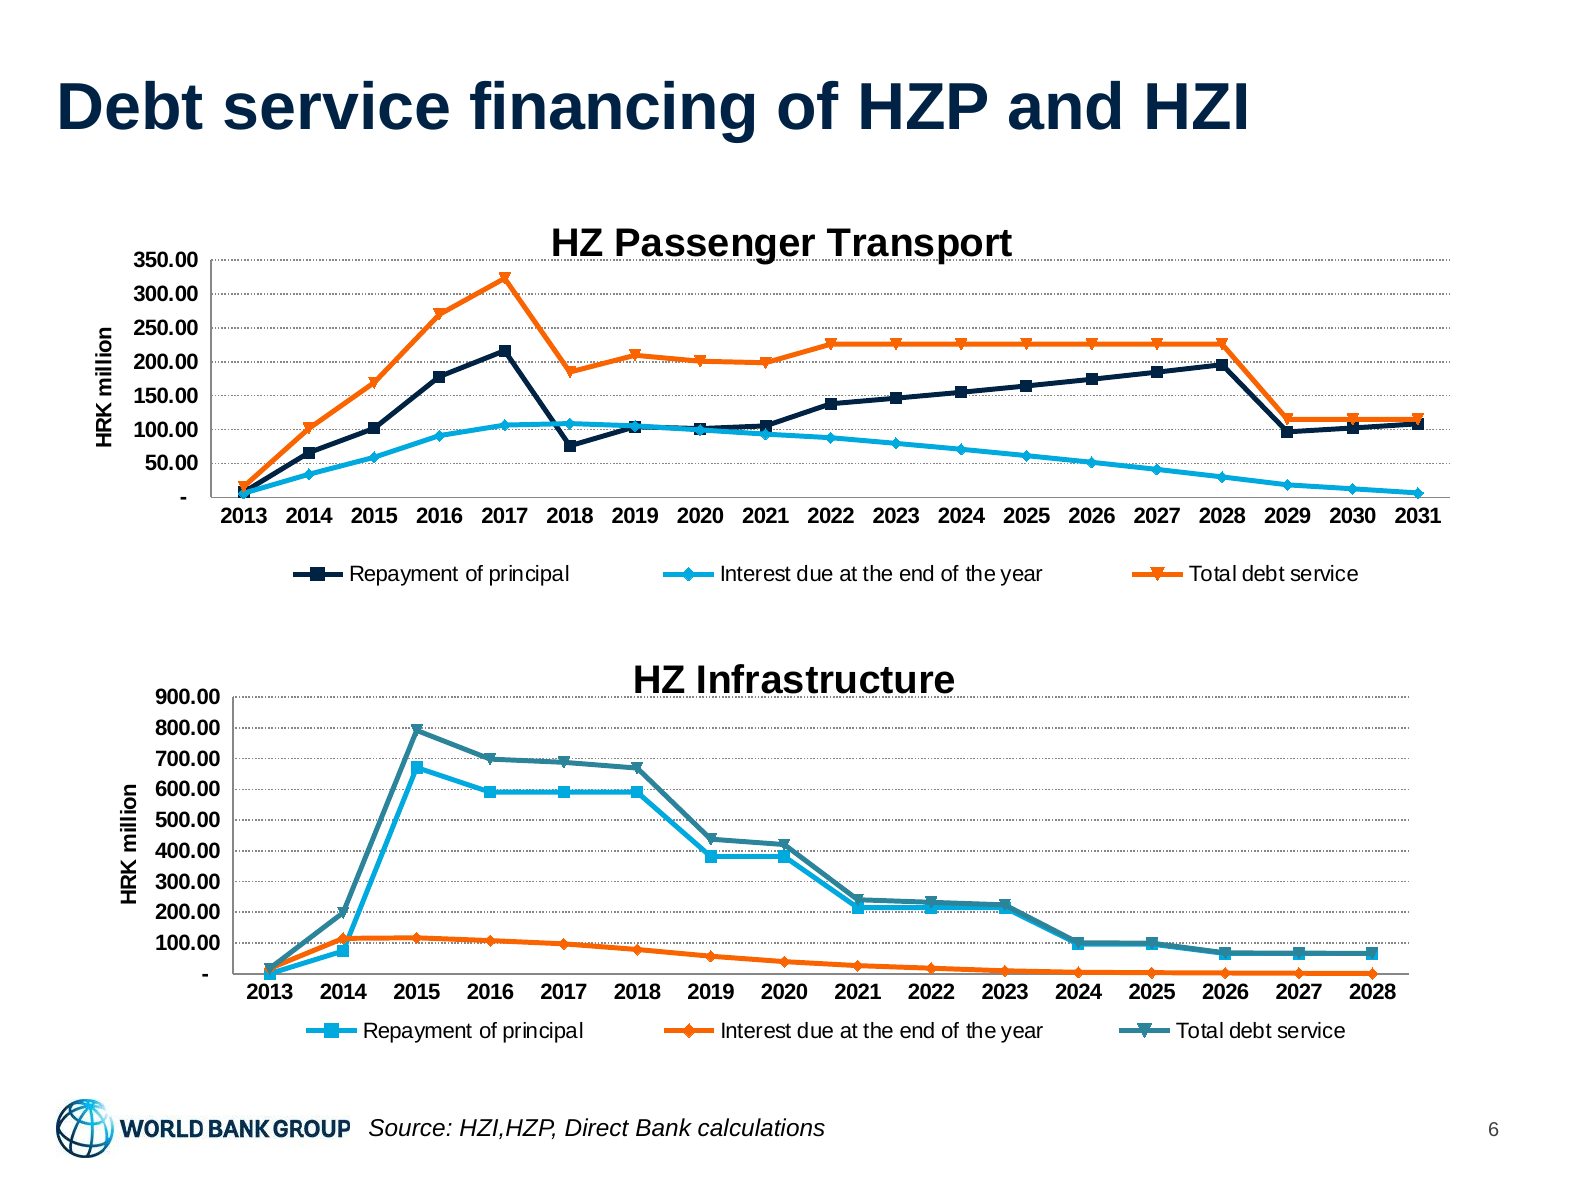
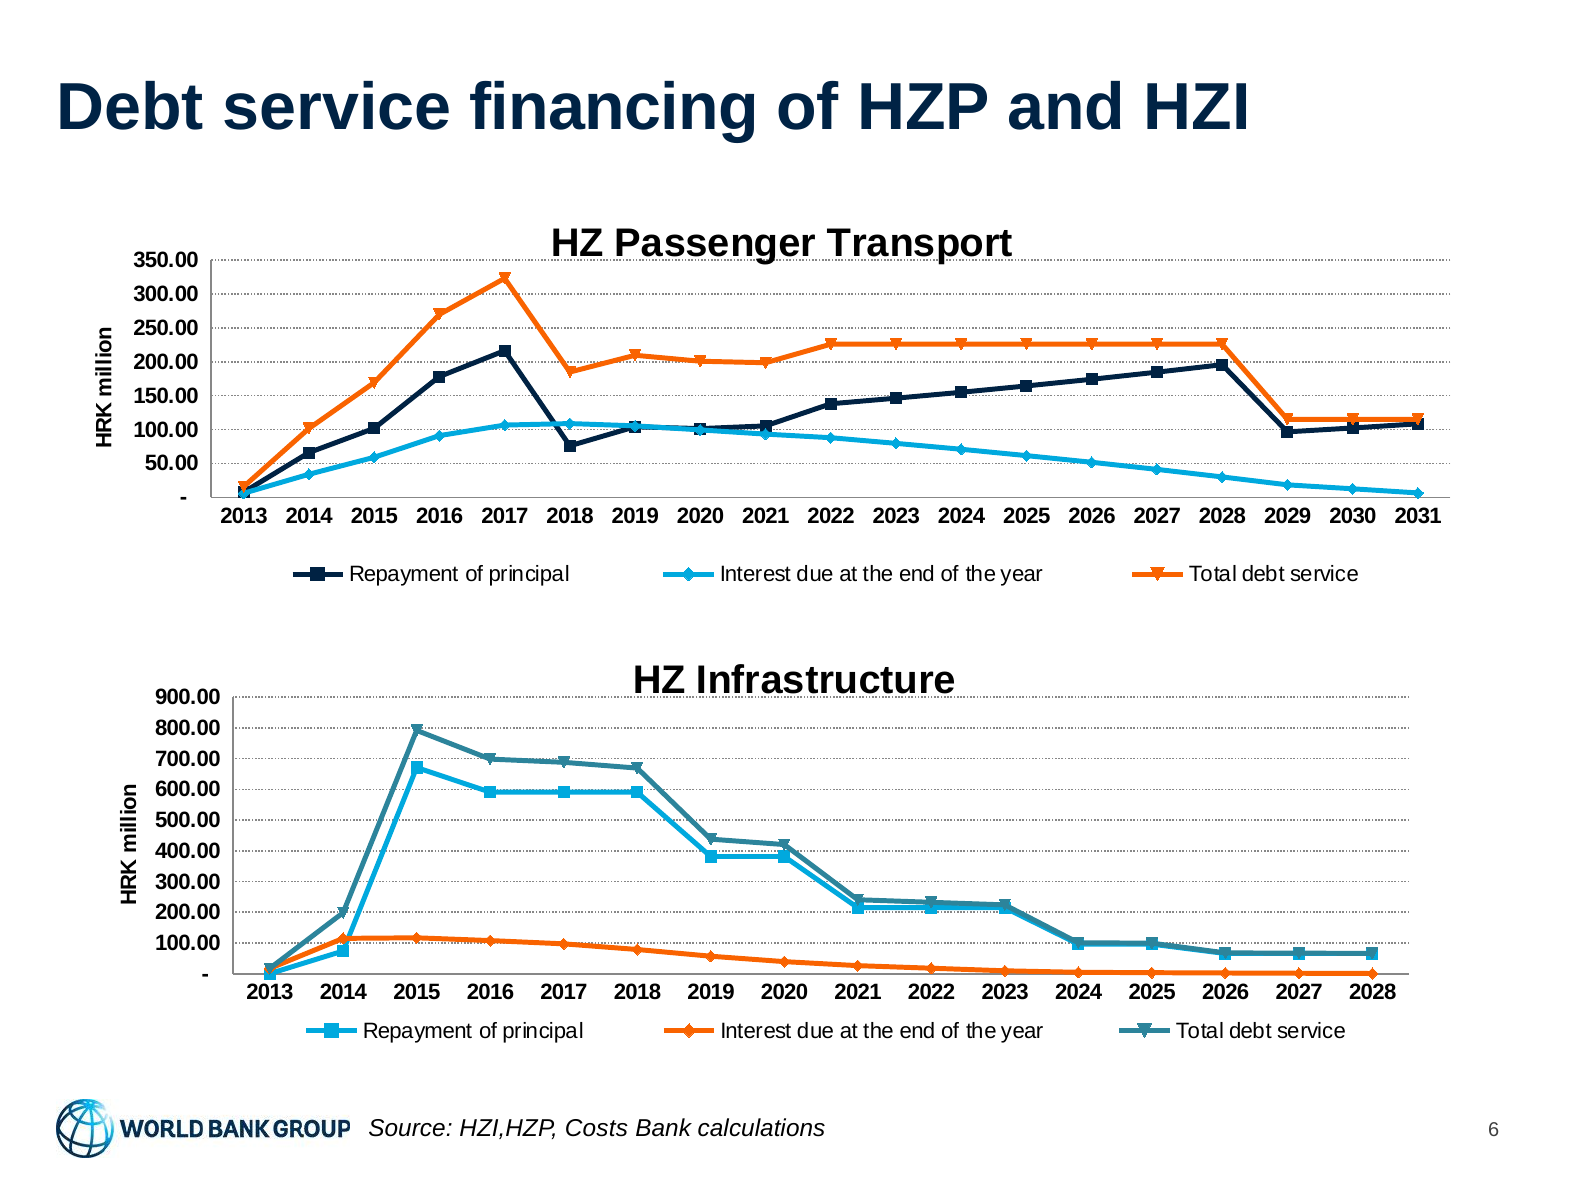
Direct: Direct -> Costs
